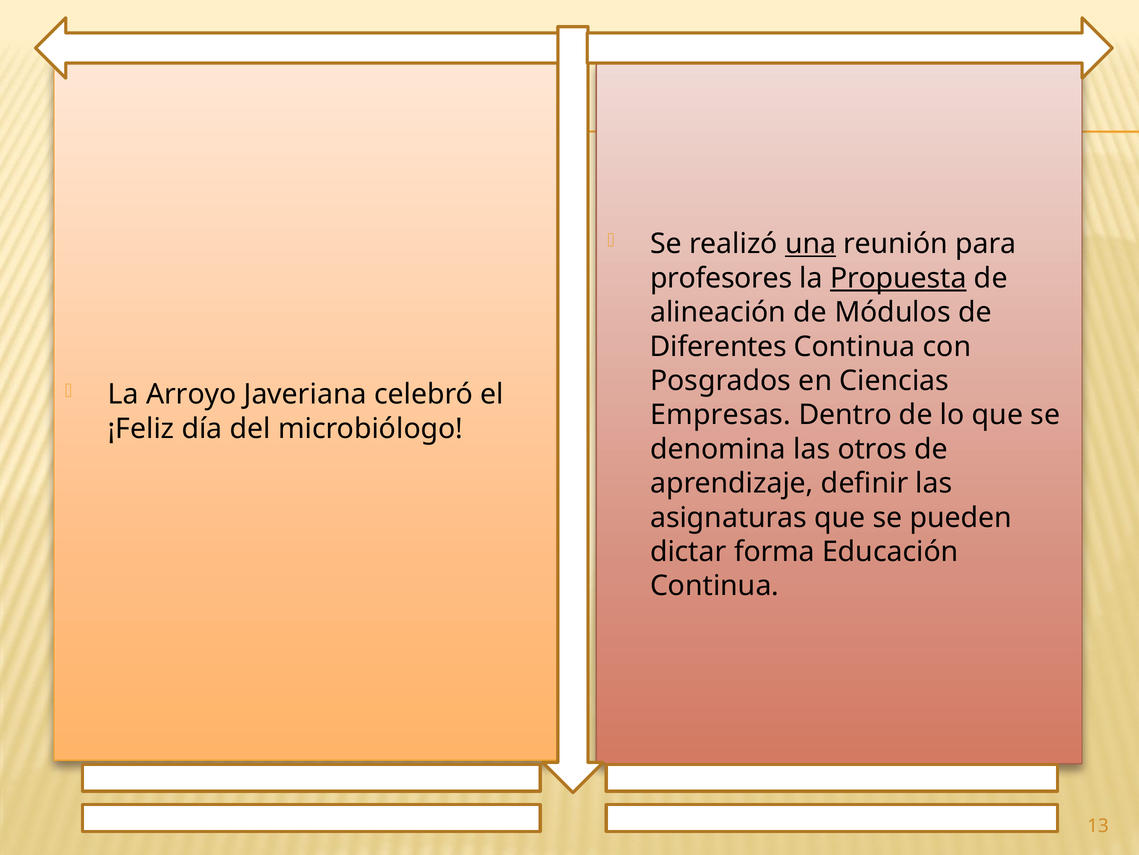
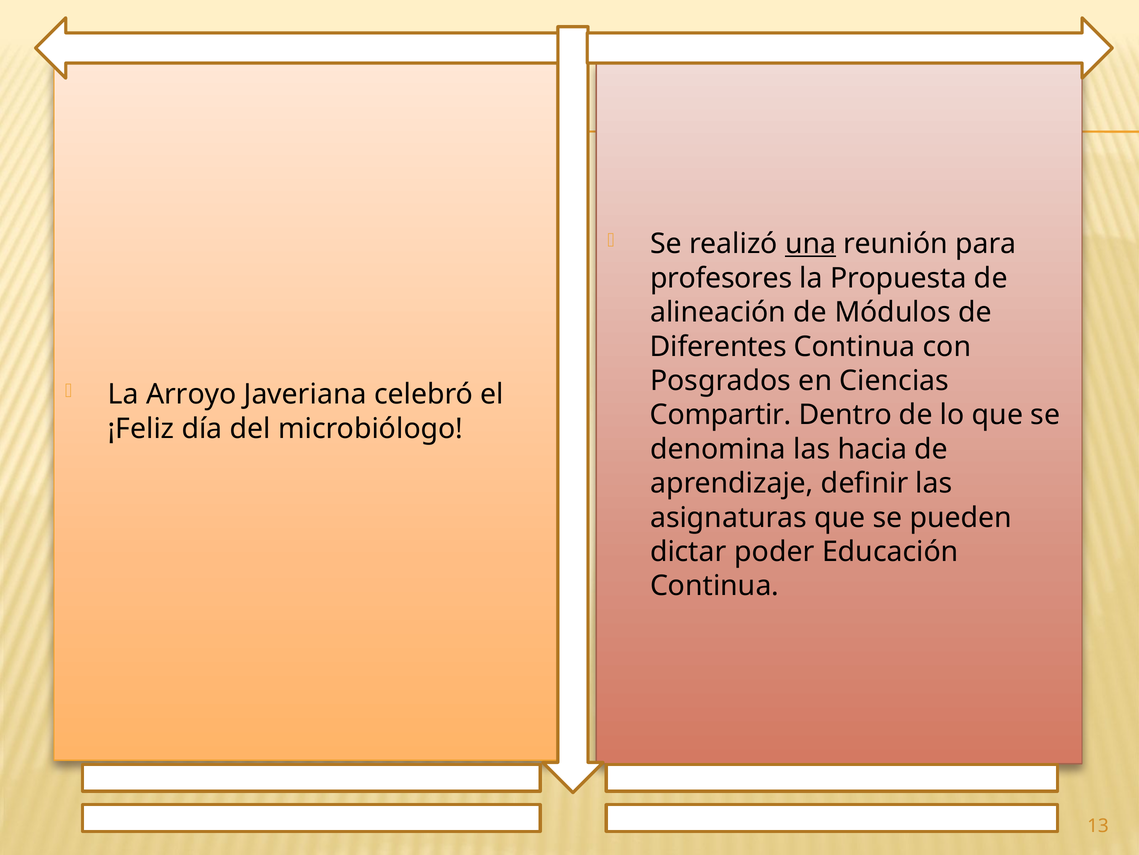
Propuesta underline: present -> none
Empresas: Empresas -> Compartir
otros: otros -> hacia
forma: forma -> poder
